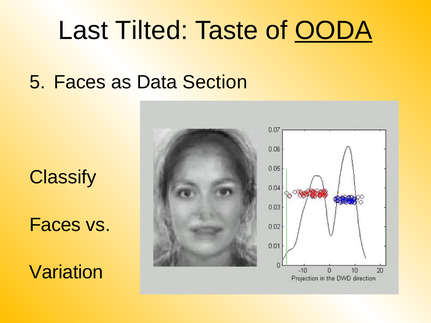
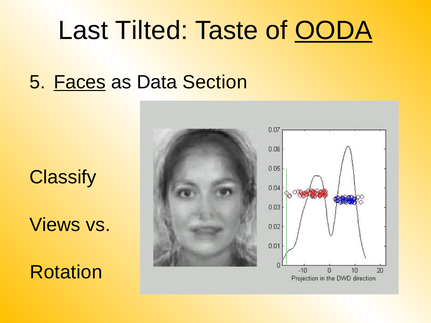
Faces at (80, 82) underline: none -> present
Faces at (55, 225): Faces -> Views
Variation: Variation -> Rotation
